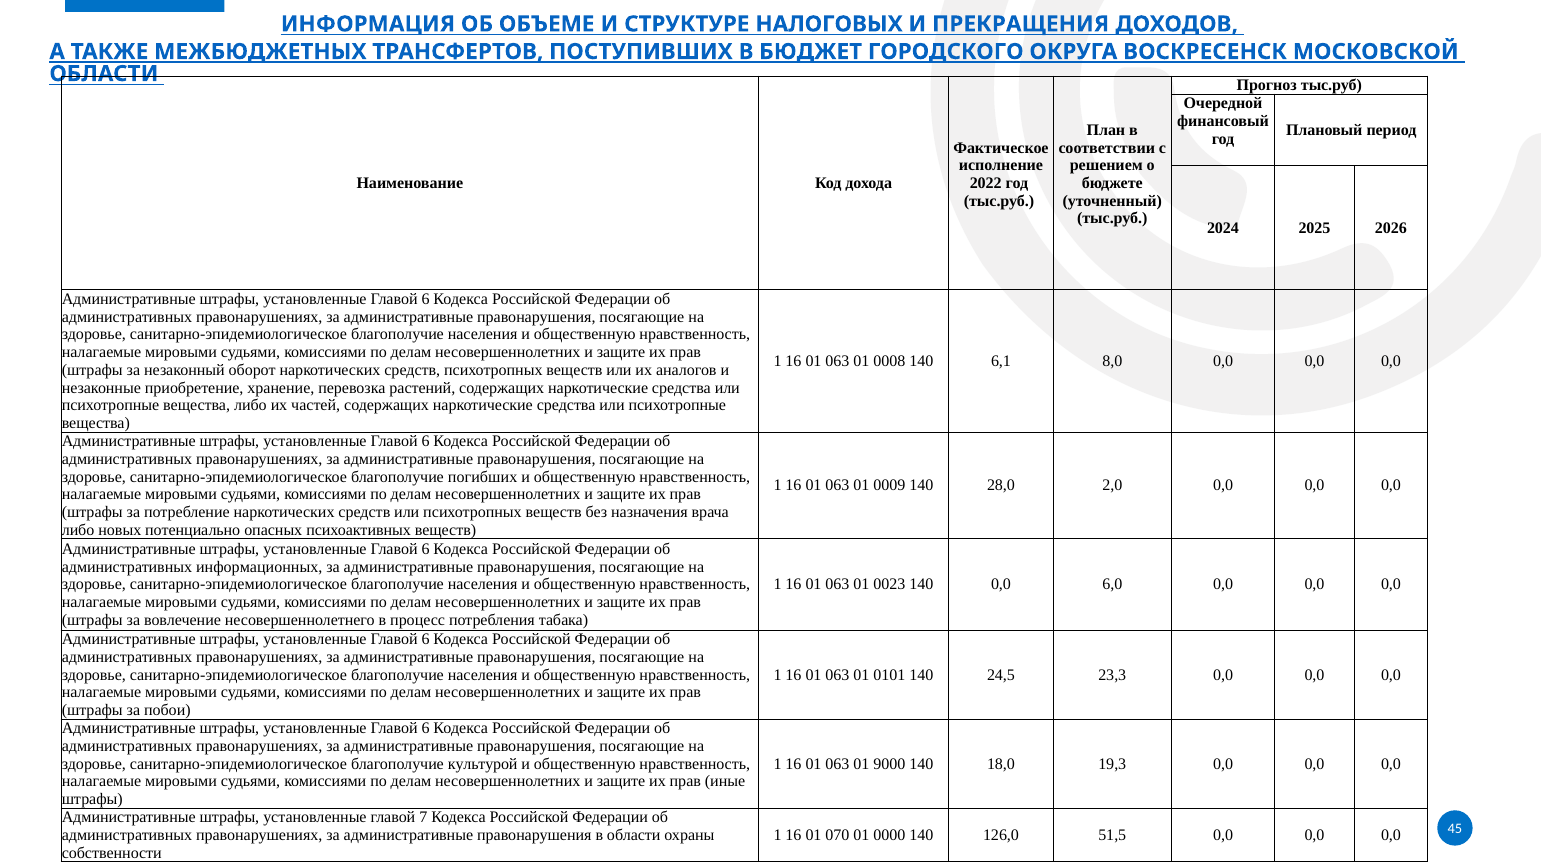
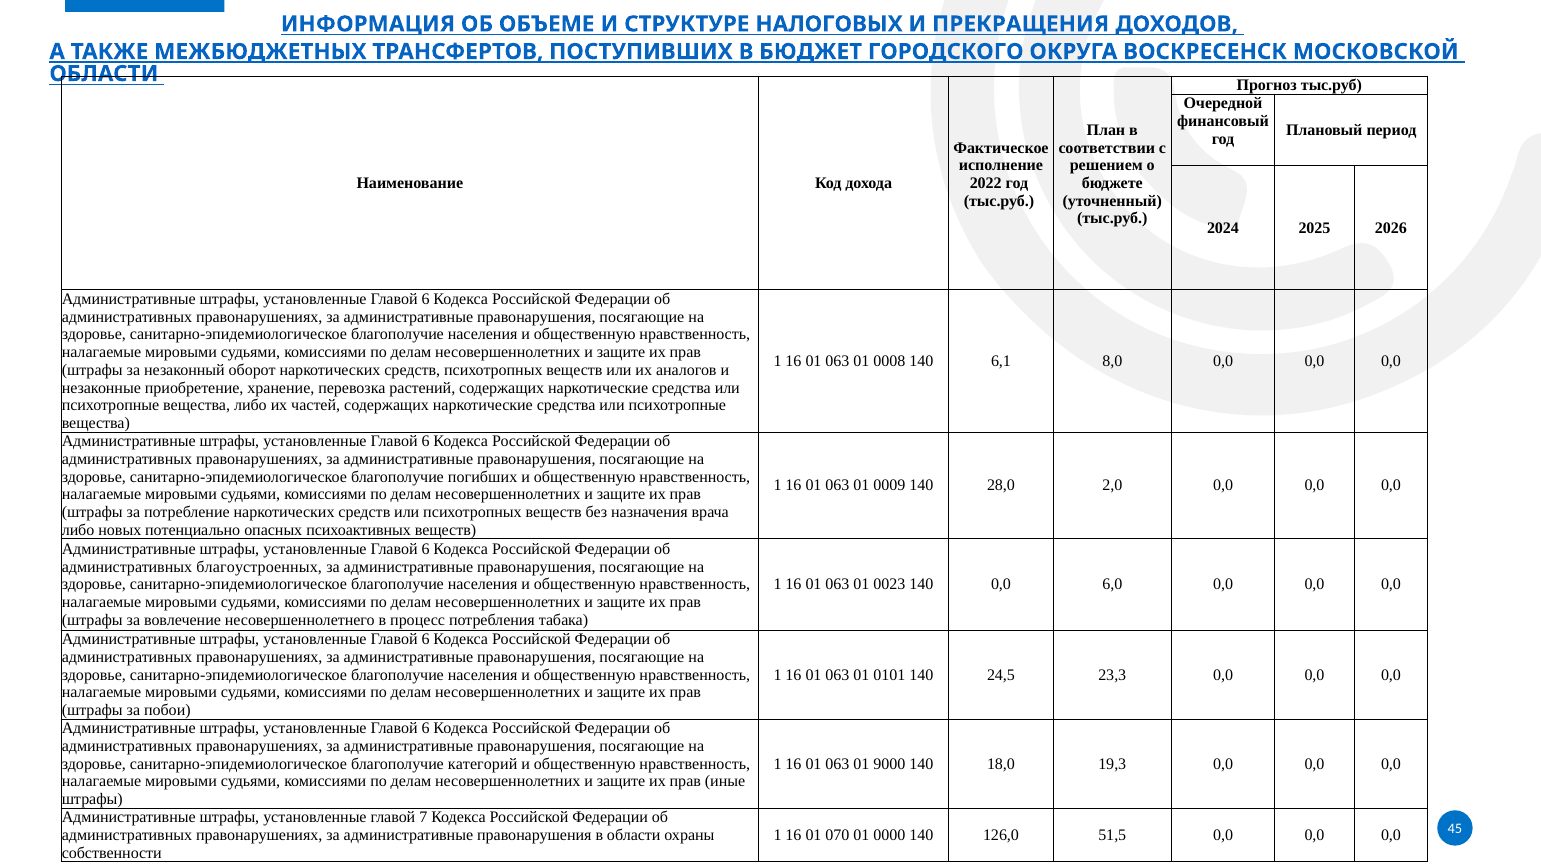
информационных: информационных -> благоустроенных
культурой: культурой -> категорий
